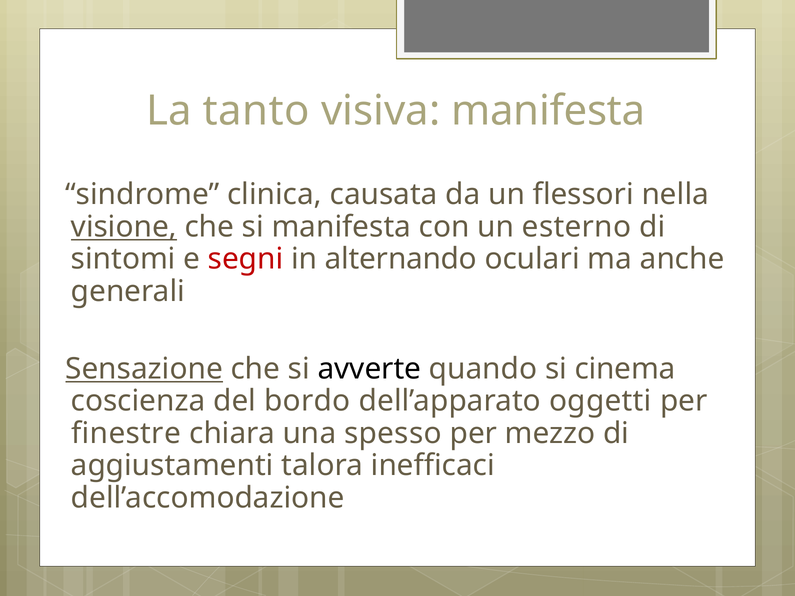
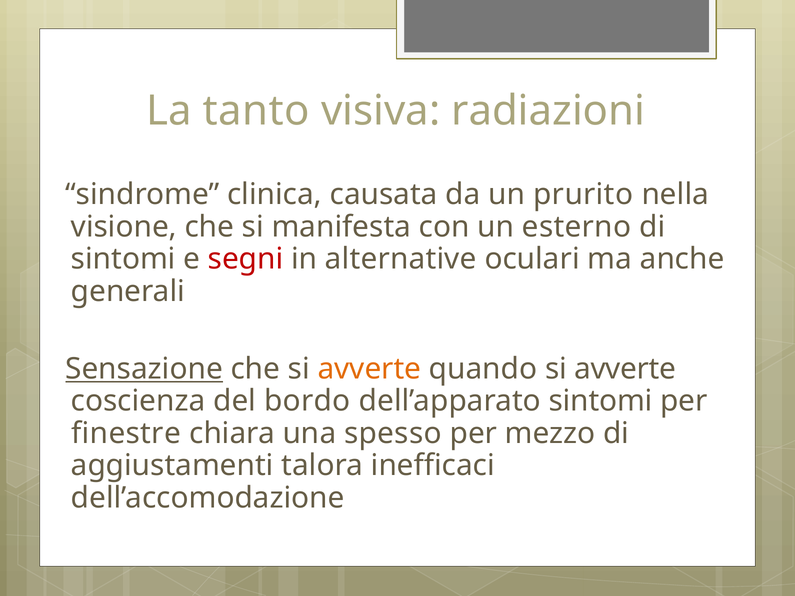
visiva manifesta: manifesta -> radiazioni
flessori: flessori -> prurito
visione underline: present -> none
alternando: alternando -> alternative
avverte at (369, 369) colour: black -> orange
quando si cinema: cinema -> avverte
dell’apparato oggetti: oggetti -> sintomi
